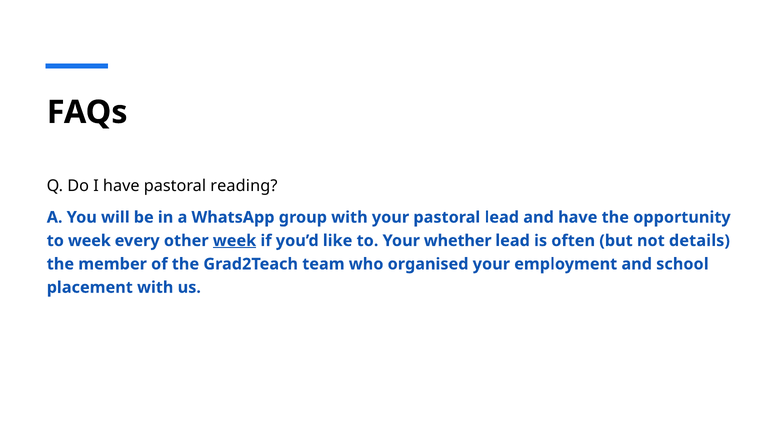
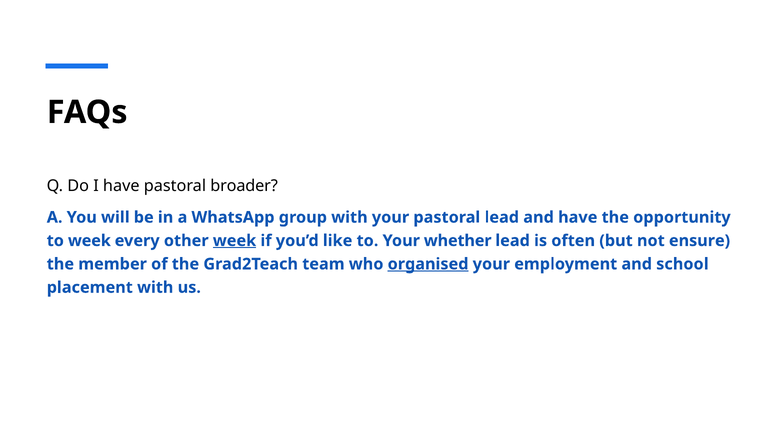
reading: reading -> broader
details: details -> ensure
organised underline: none -> present
